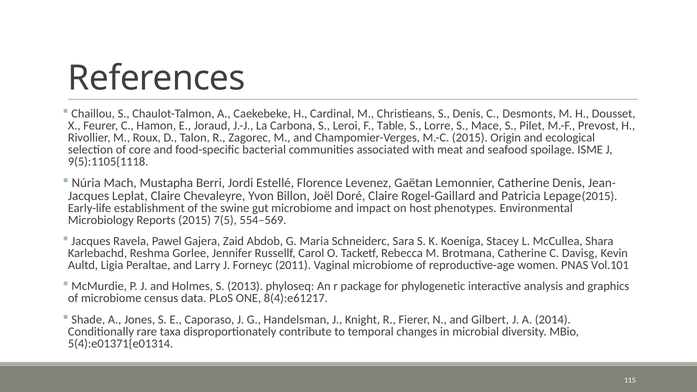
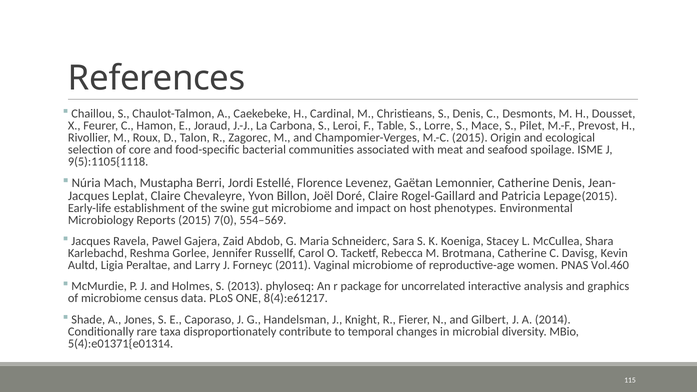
7(5: 7(5 -> 7(0
Vol.101: Vol.101 -> Vol.460
phylogenetic: phylogenetic -> uncorrelated
